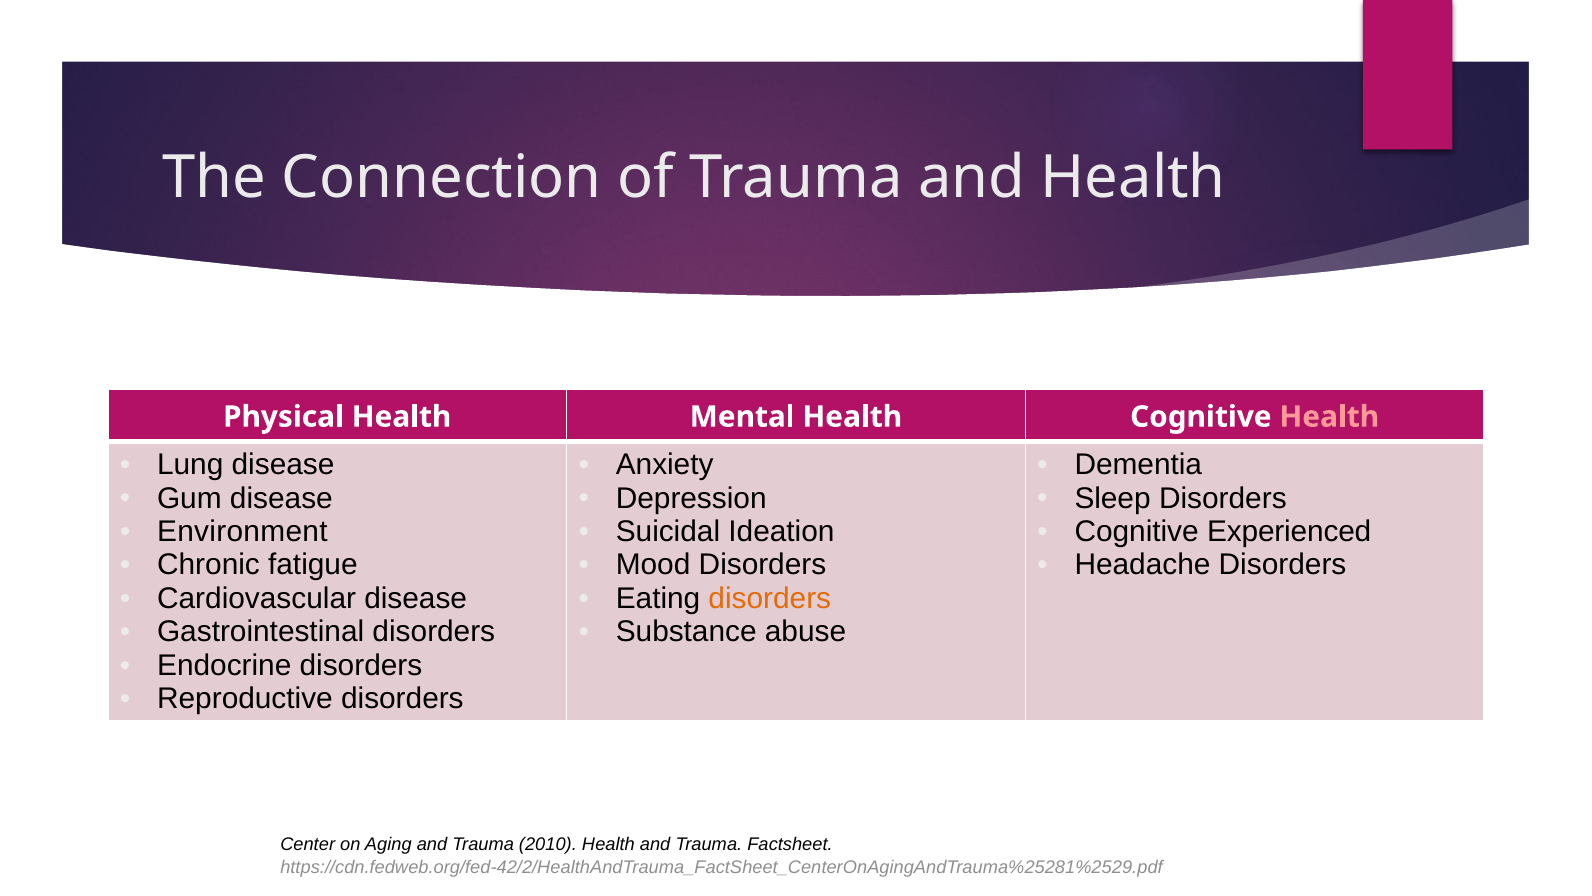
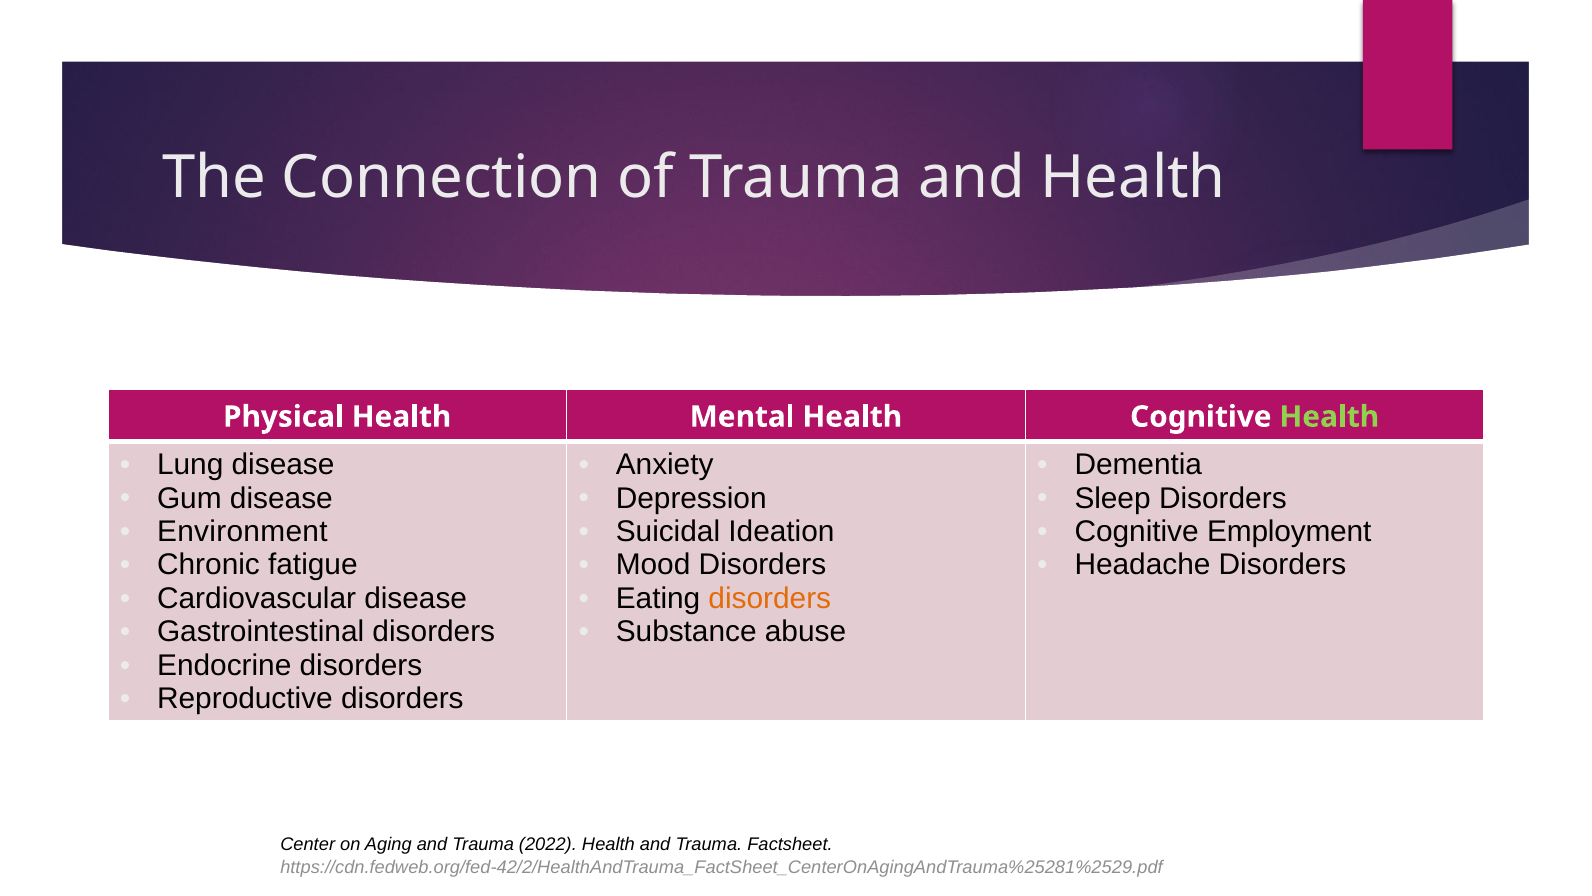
Health at (1329, 417) colour: pink -> light green
Experienced: Experienced -> Employment
2010: 2010 -> 2022
